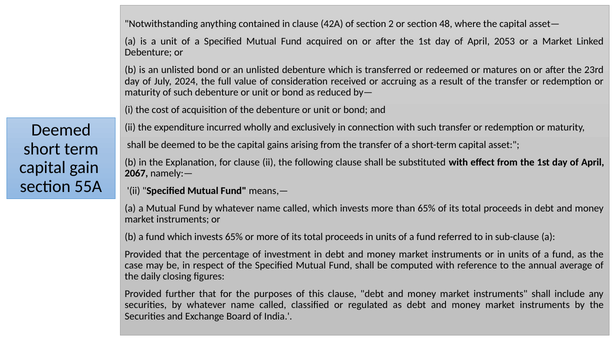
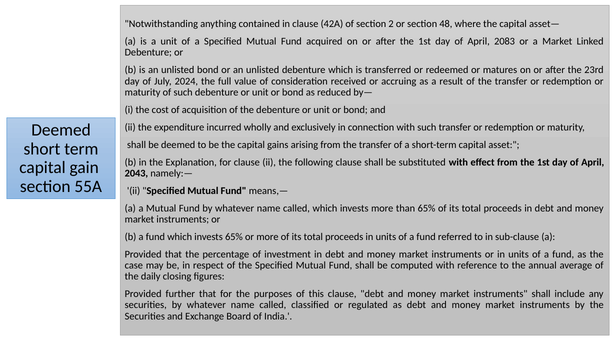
2053: 2053 -> 2083
2067: 2067 -> 2043
